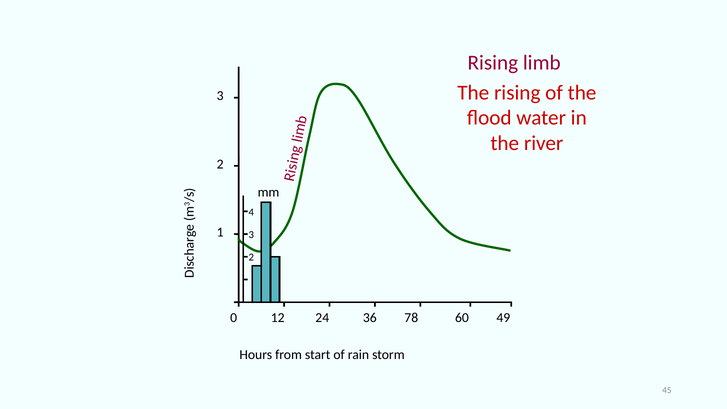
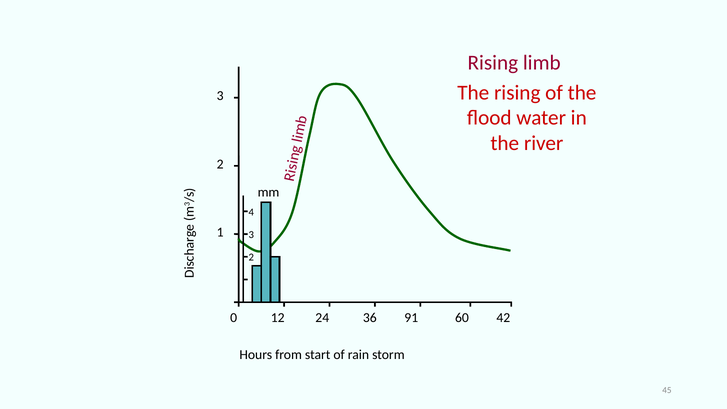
78: 78 -> 91
49: 49 -> 42
